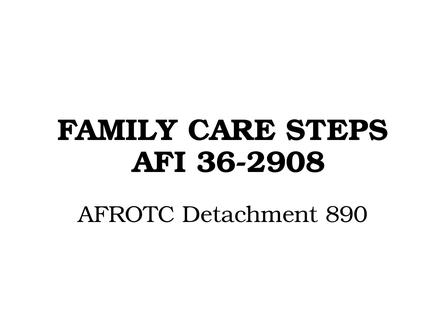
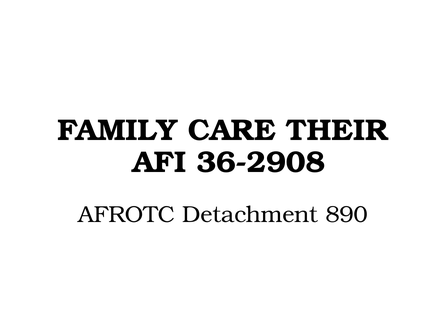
STEPS: STEPS -> THEIR
